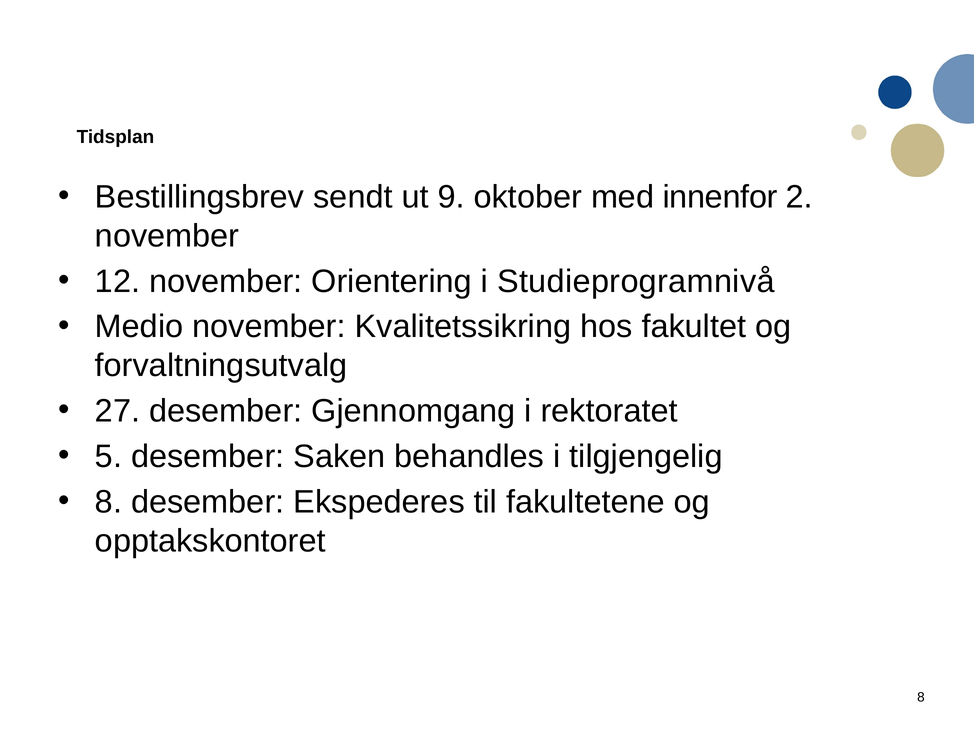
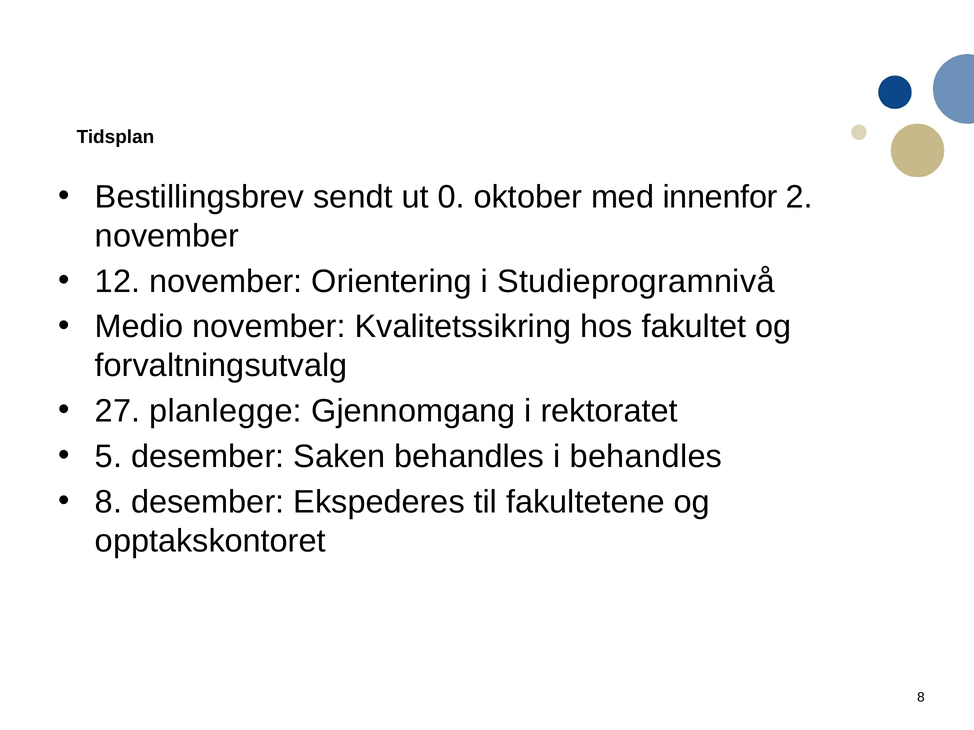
9: 9 -> 0
27 desember: desember -> planlegge
i tilgjengelig: tilgjengelig -> behandles
